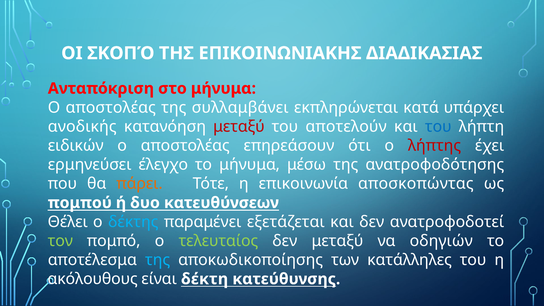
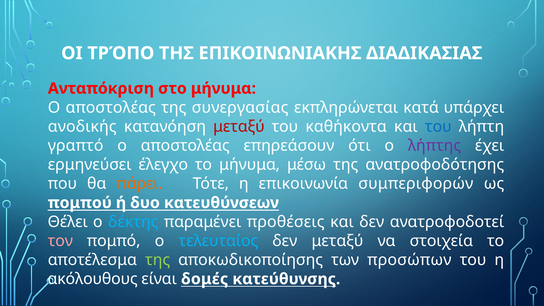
ΣΚΟΠΌ: ΣΚΟΠΌ -> ΤΡΌΠΟ
συλλαμβάνει: συλλαμβάνει -> συνεργασίας
αποτελούν: αποτελούν -> καθήκοντα
ειδικών: ειδικών -> γραπτό
λήπτης colour: red -> purple
αποσκοπώντας: αποσκοπώντας -> συμπεριφορών
εξετάζεται: εξετάζεται -> προθέσεις
τον colour: light green -> pink
τελευταίος colour: light green -> light blue
οδηγιών: οδηγιών -> στοιχεία
της at (158, 260) colour: light blue -> light green
κατάλληλες: κατάλληλες -> προσώπων
δέκτη: δέκτη -> δομές
